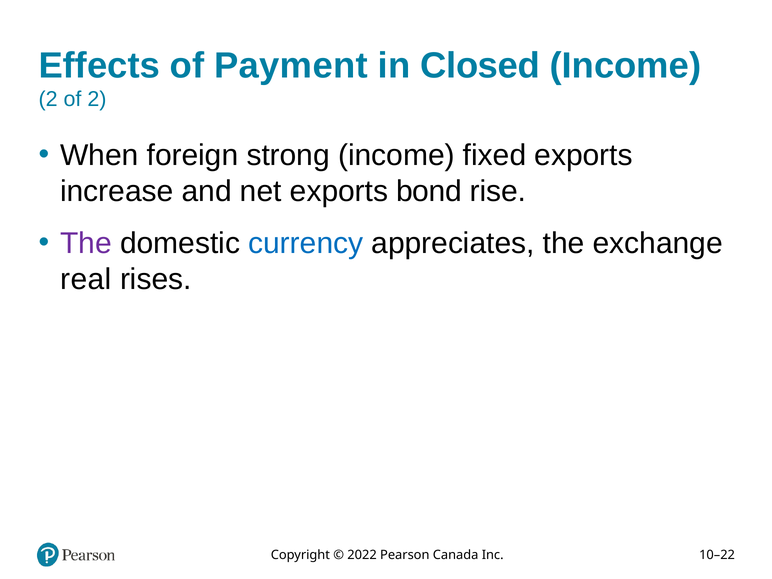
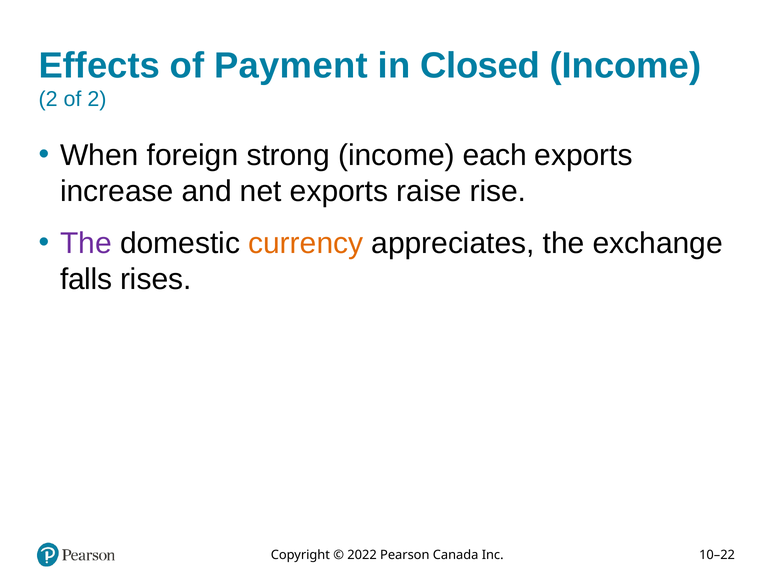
fixed: fixed -> each
bond: bond -> raise
currency colour: blue -> orange
real: real -> falls
